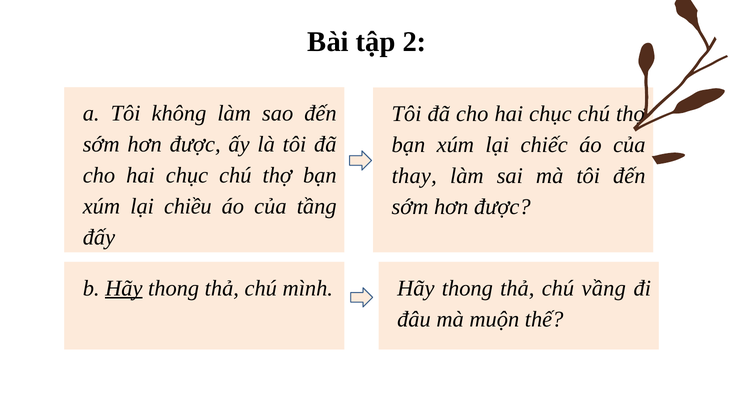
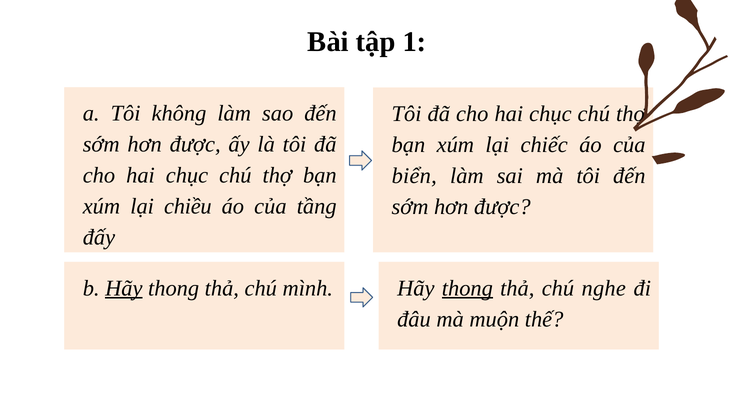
2: 2 -> 1
thay: thay -> biển
thong at (467, 288) underline: none -> present
vầng: vầng -> nghe
